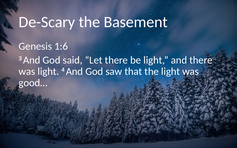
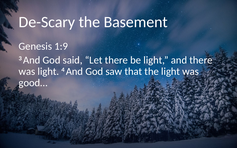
1:6: 1:6 -> 1:9
